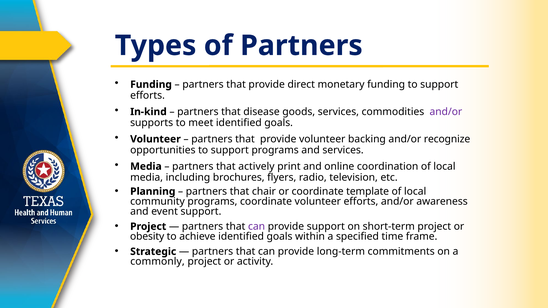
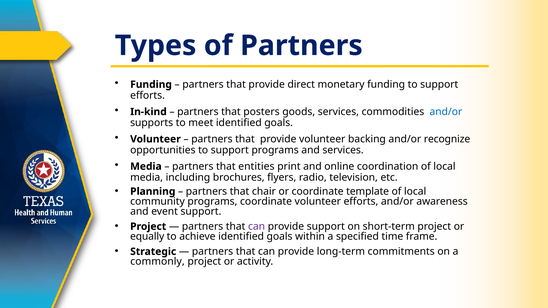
disease: disease -> posters
and/or at (446, 112) colour: purple -> blue
actively: actively -> entities
obesity: obesity -> equally
